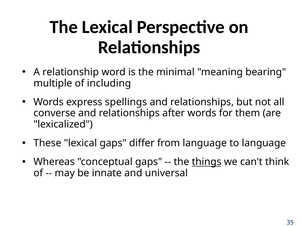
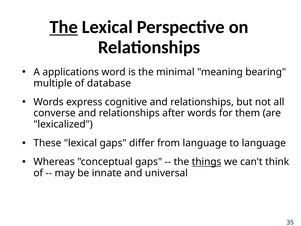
The at (64, 27) underline: none -> present
relationship: relationship -> applications
including: including -> database
spellings: spellings -> cognitive
